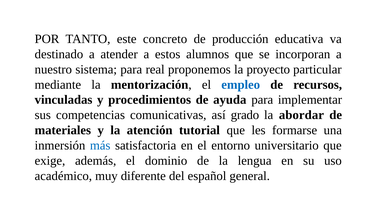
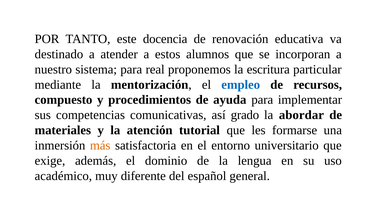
concreto: concreto -> docencia
producción: producción -> renovación
proyecto: proyecto -> escritura
vinculadas: vinculadas -> compuesto
más colour: blue -> orange
